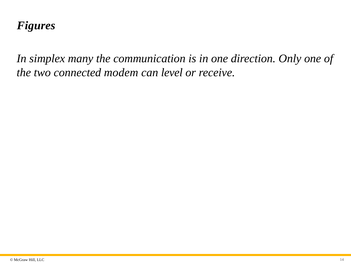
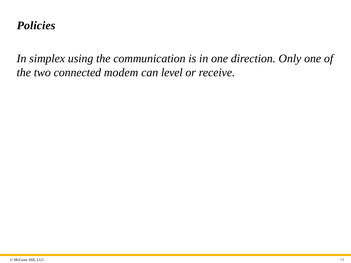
Figures: Figures -> Policies
many: many -> using
